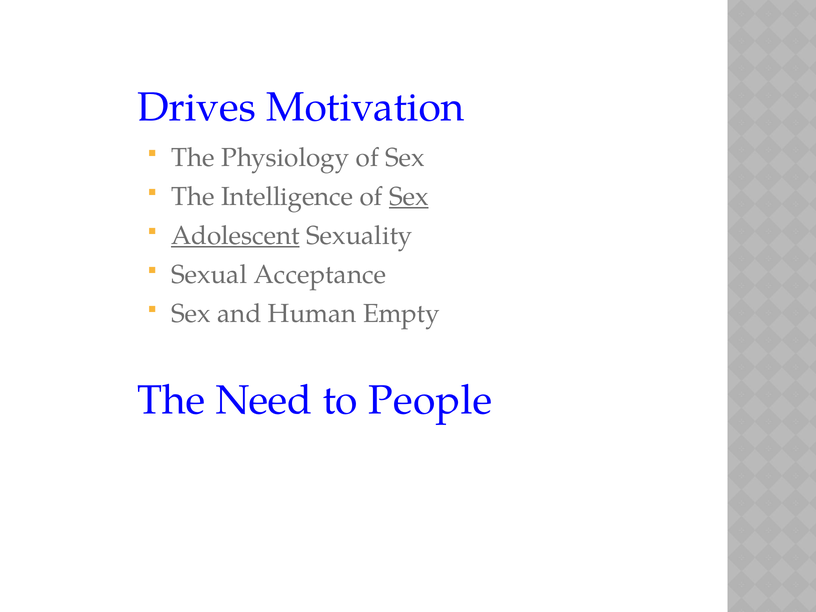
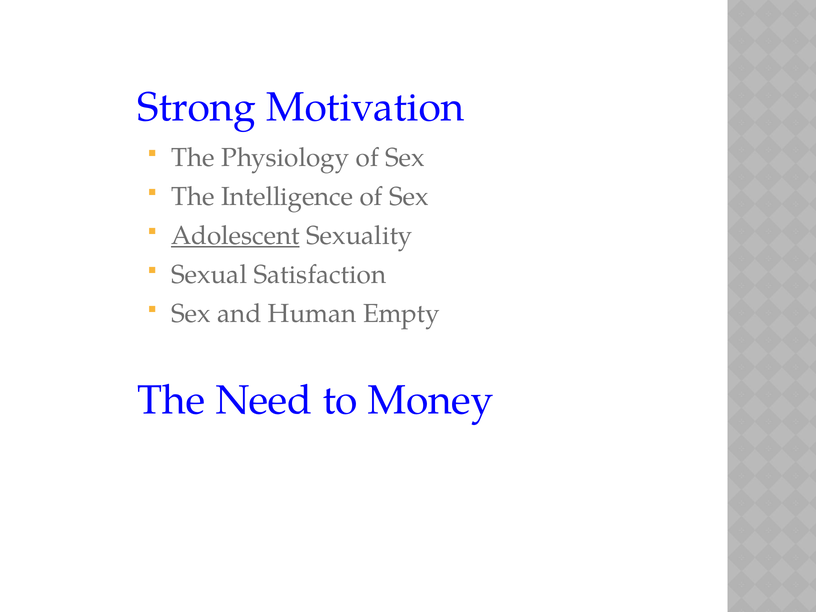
Drives: Drives -> Strong
Sex at (409, 196) underline: present -> none
Acceptance: Acceptance -> Satisfaction
People: People -> Money
